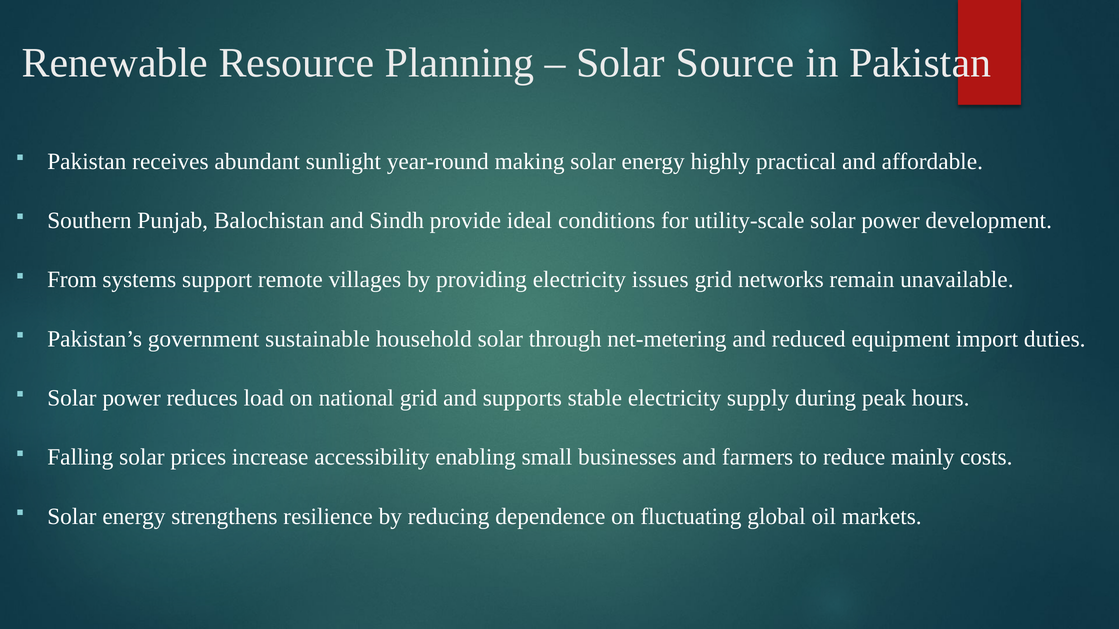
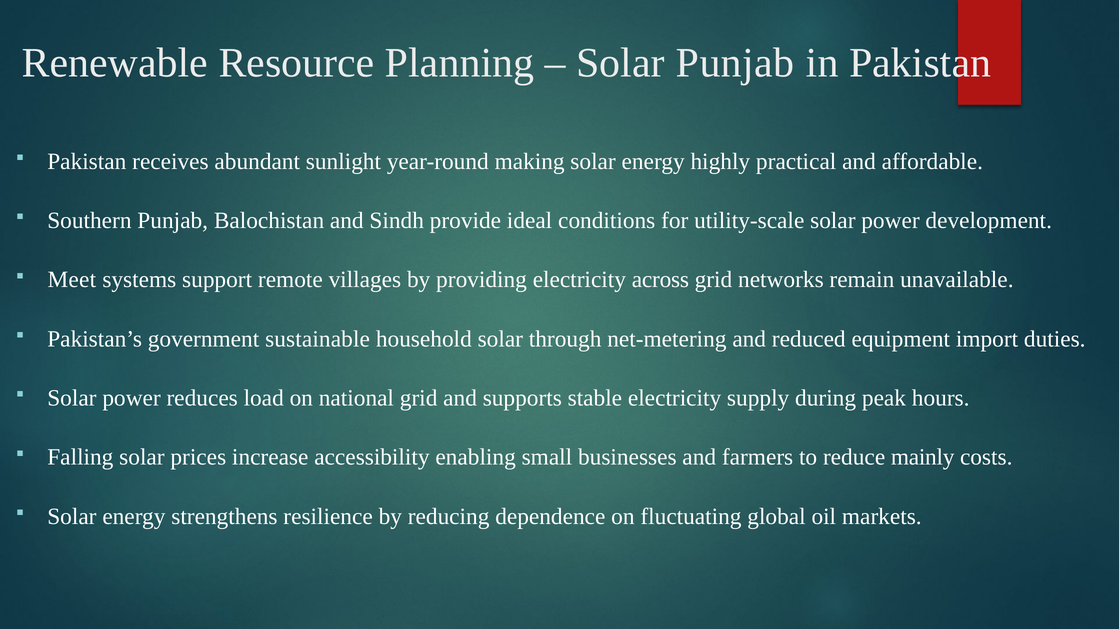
Solar Source: Source -> Punjab
From: From -> Meet
issues: issues -> across
